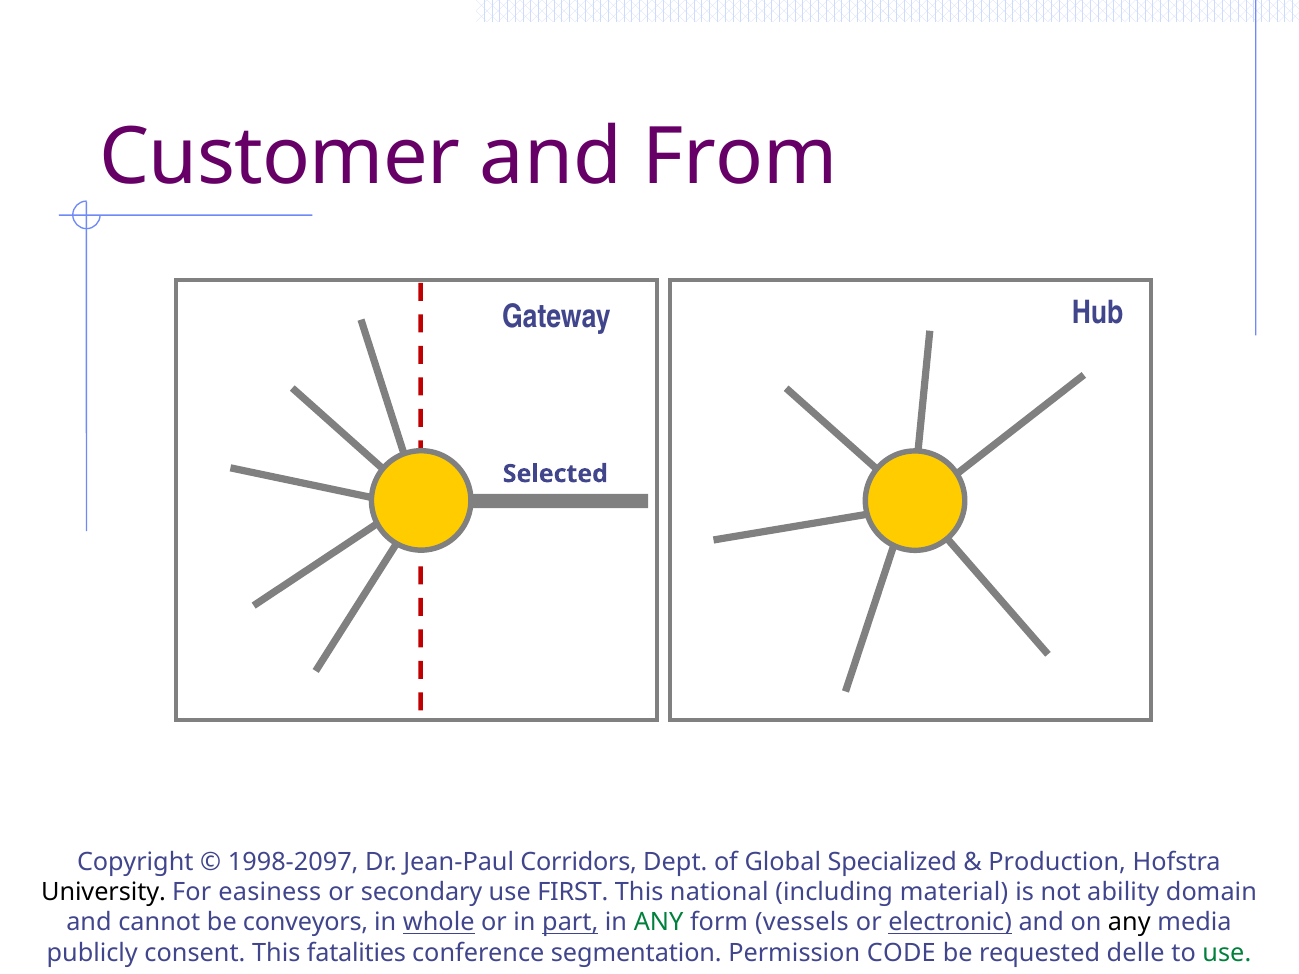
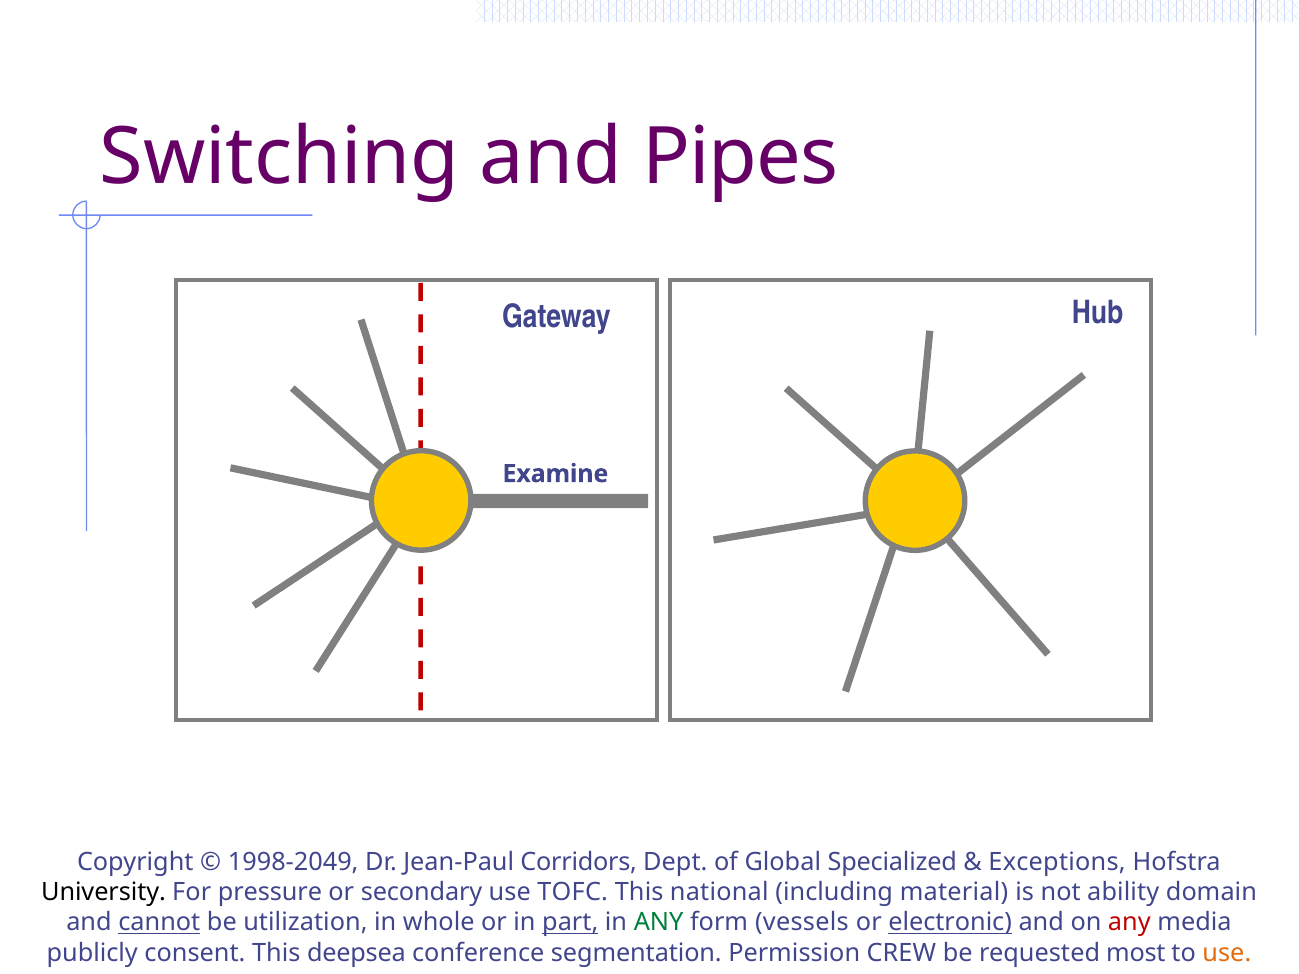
Customer: Customer -> Switching
From: From -> Pipes
Selected: Selected -> Examine
1998-2097: 1998-2097 -> 1998-2049
Production: Production -> Exceptions
easiness: easiness -> pressure
FIRST: FIRST -> TOFC
cannot underline: none -> present
conveyors: conveyors -> utilization
whole underline: present -> none
any at (1129, 923) colour: black -> red
fatalities: fatalities -> deepsea
CODE: CODE -> CREW
delle: delle -> most
use at (1227, 953) colour: green -> orange
